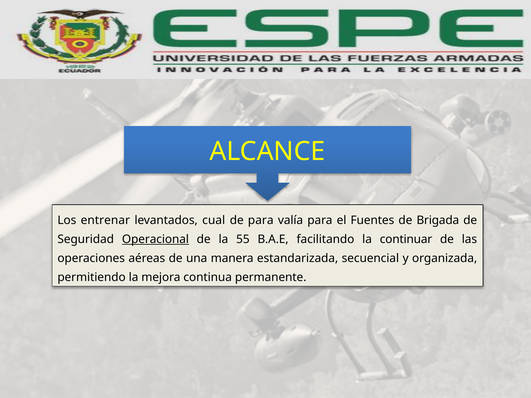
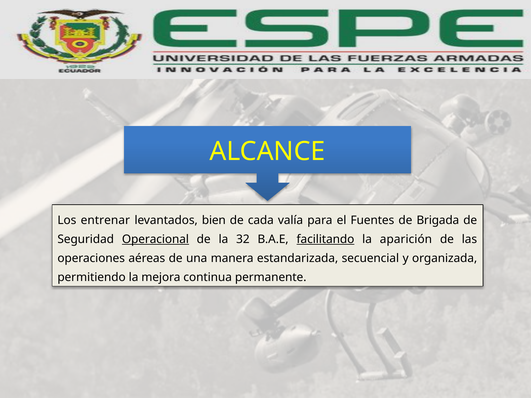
cual: cual -> bien
de para: para -> cada
55: 55 -> 32
facilitando underline: none -> present
continuar: continuar -> aparición
